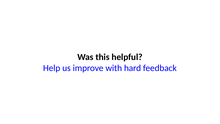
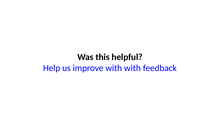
with hard: hard -> with
